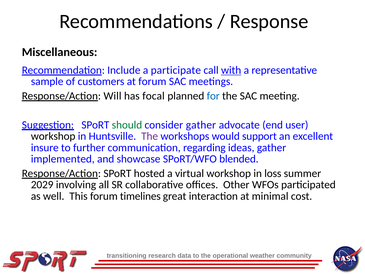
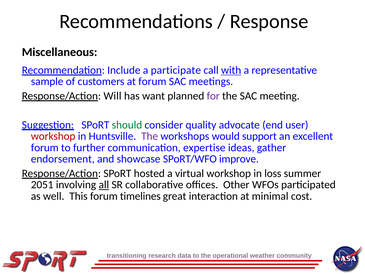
focal: focal -> want
for colour: blue -> purple
consider gather: gather -> quality
workshop at (53, 136) colour: black -> red
insure at (45, 147): insure -> forum
regarding: regarding -> expertise
implemented: implemented -> endorsement
blended: blended -> improve
2029: 2029 -> 2051
all underline: none -> present
